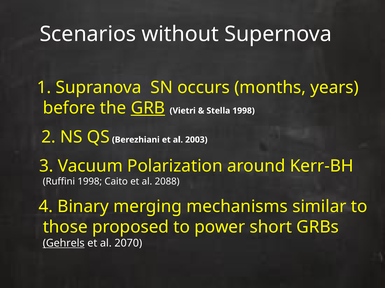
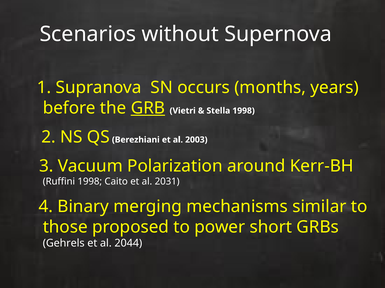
2088: 2088 -> 2031
Gehrels underline: present -> none
2070: 2070 -> 2044
